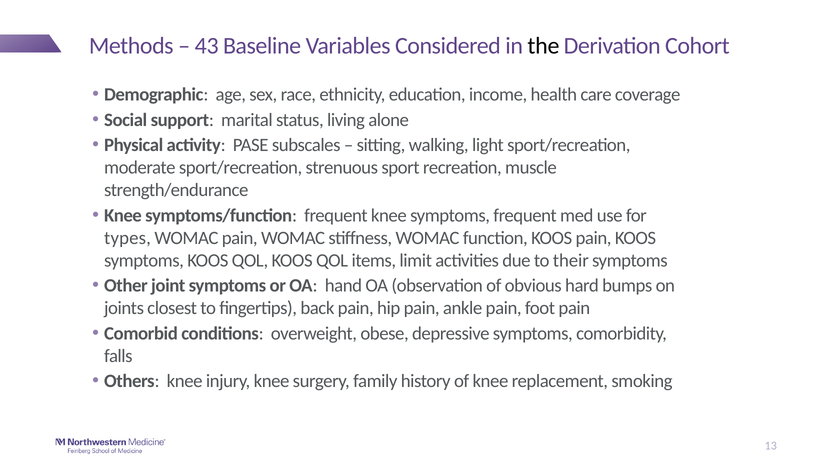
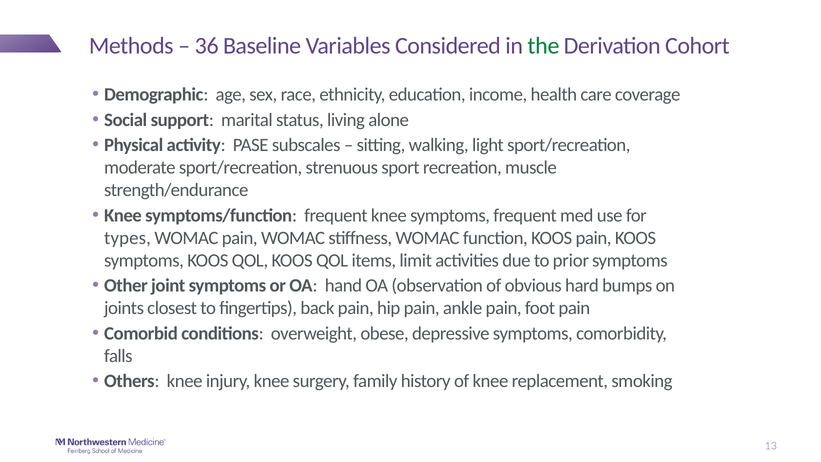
43: 43 -> 36
the colour: black -> green
their: their -> prior
